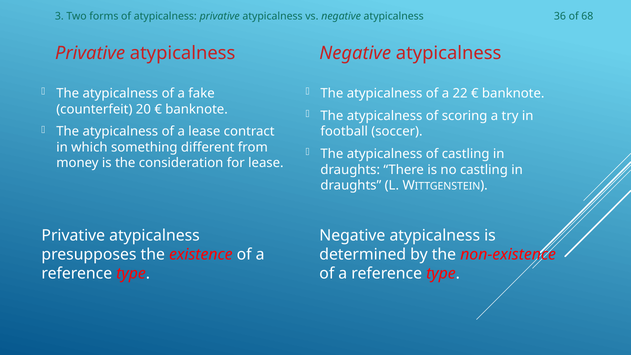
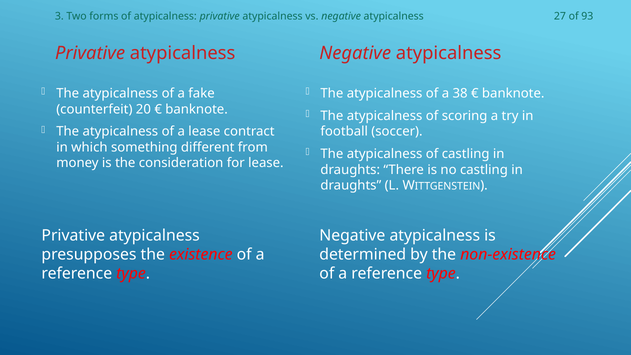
36: 36 -> 27
68: 68 -> 93
22: 22 -> 38
